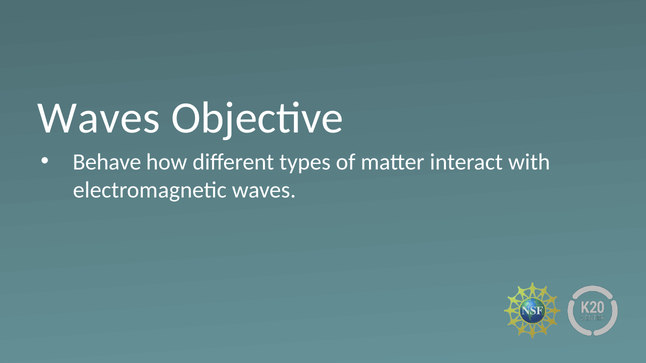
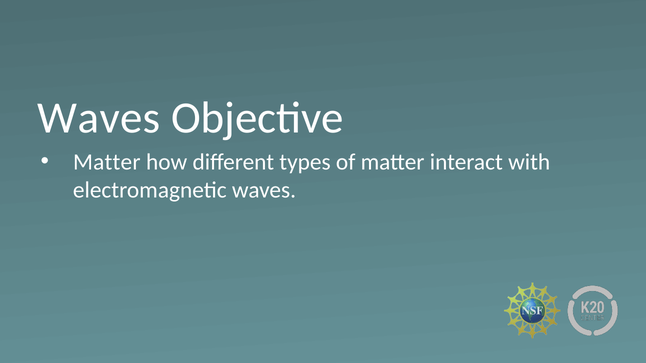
Behave at (107, 162): Behave -> Matter
